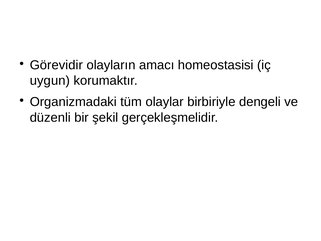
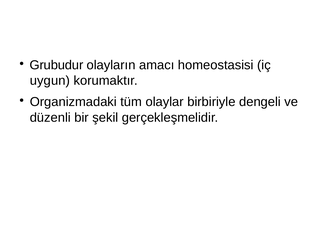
Görevidir: Görevidir -> Grubudur
